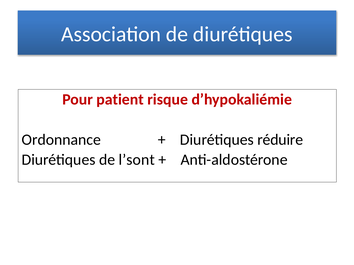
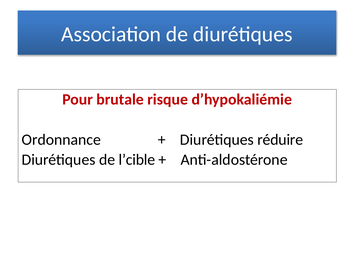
patient: patient -> brutale
l’sont: l’sont -> l’cible
